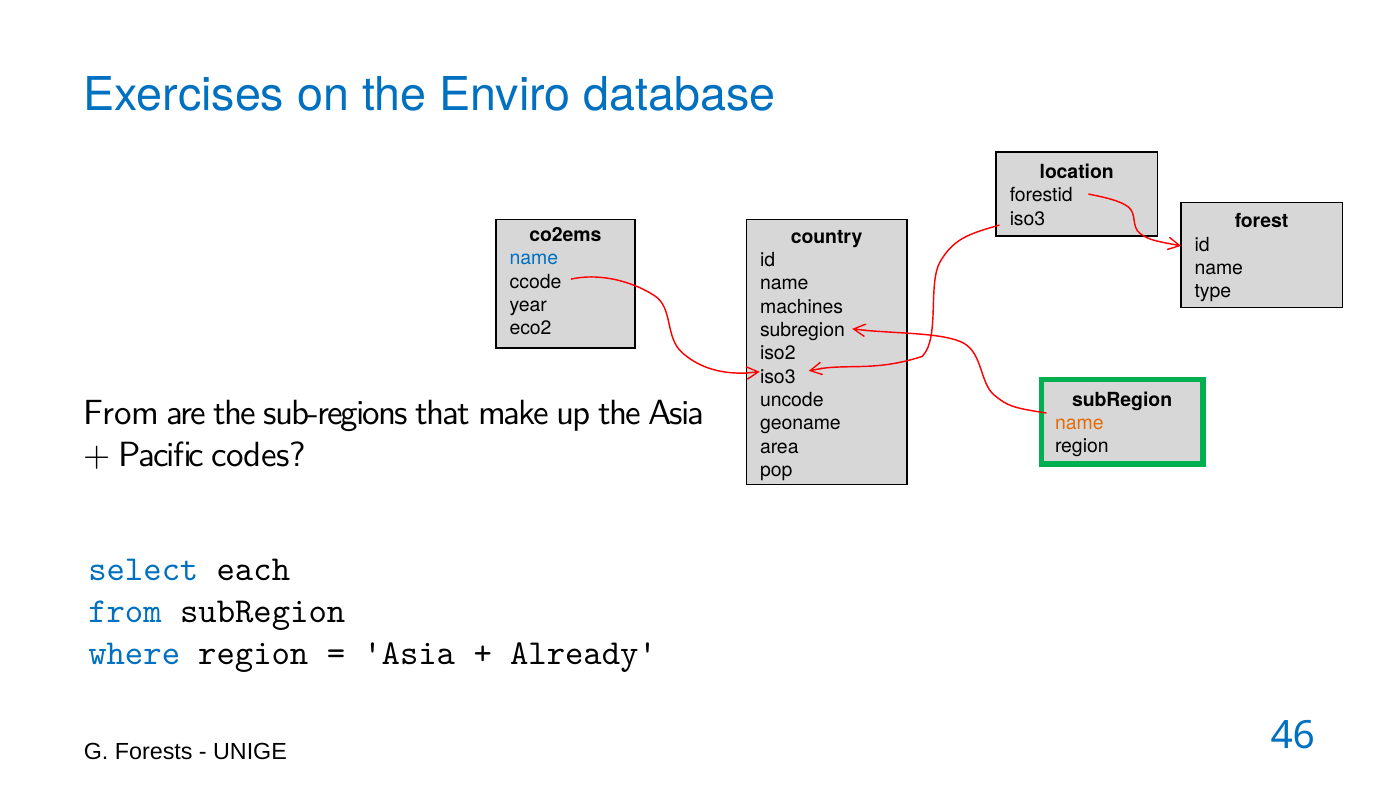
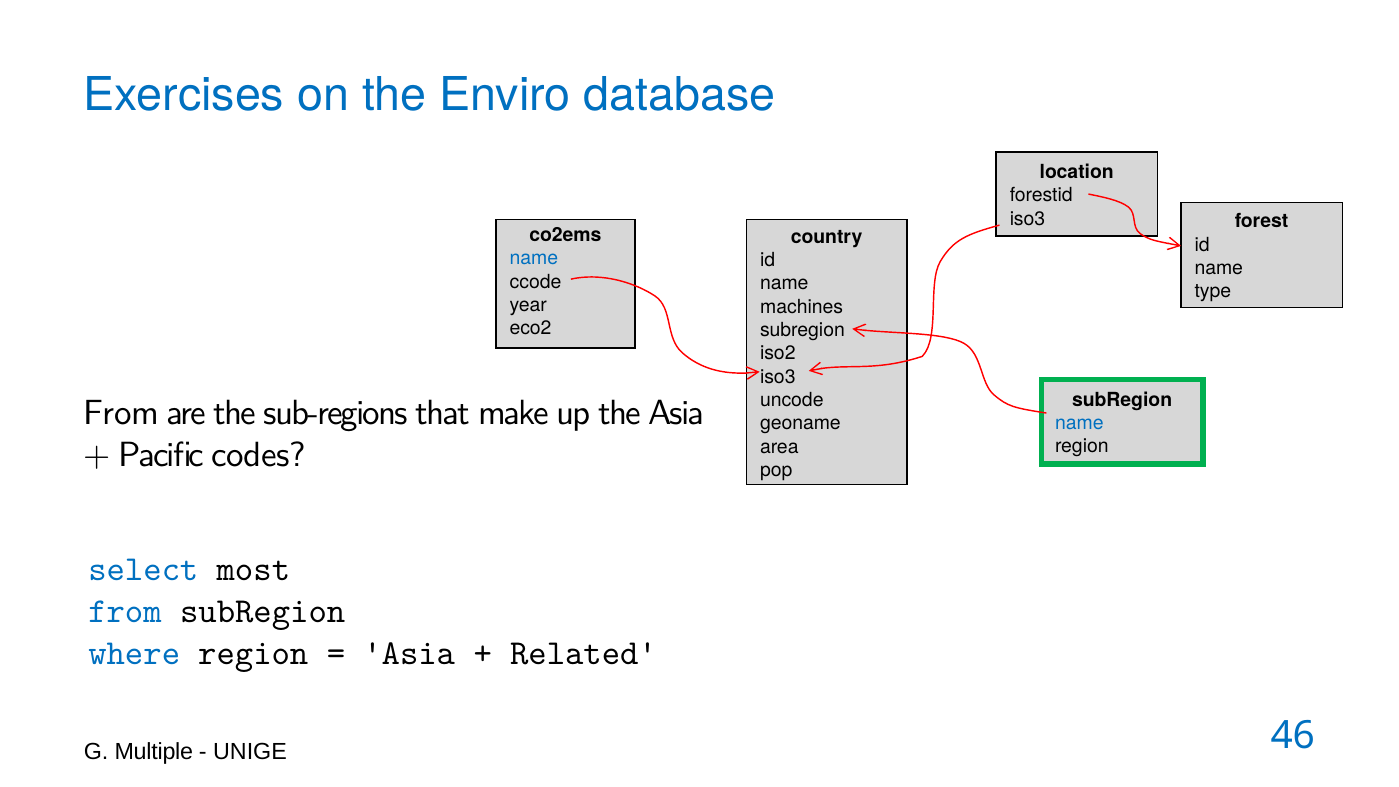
name at (1079, 423) colour: orange -> blue
each: each -> most
Already: Already -> Related
Forests: Forests -> Multiple
